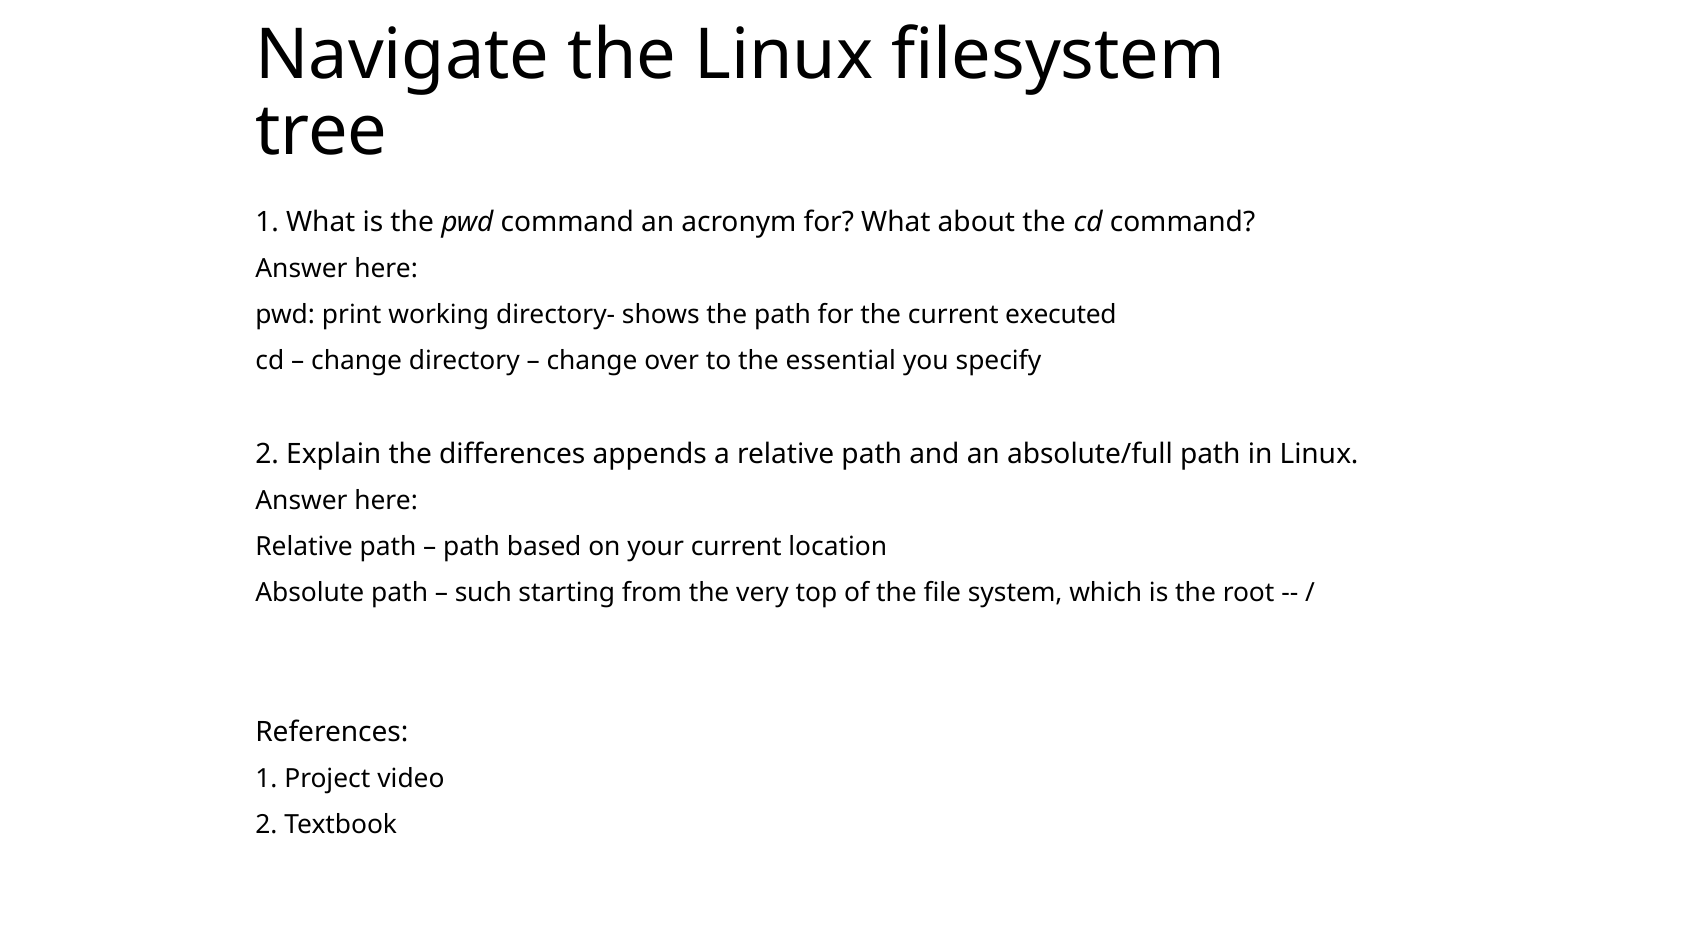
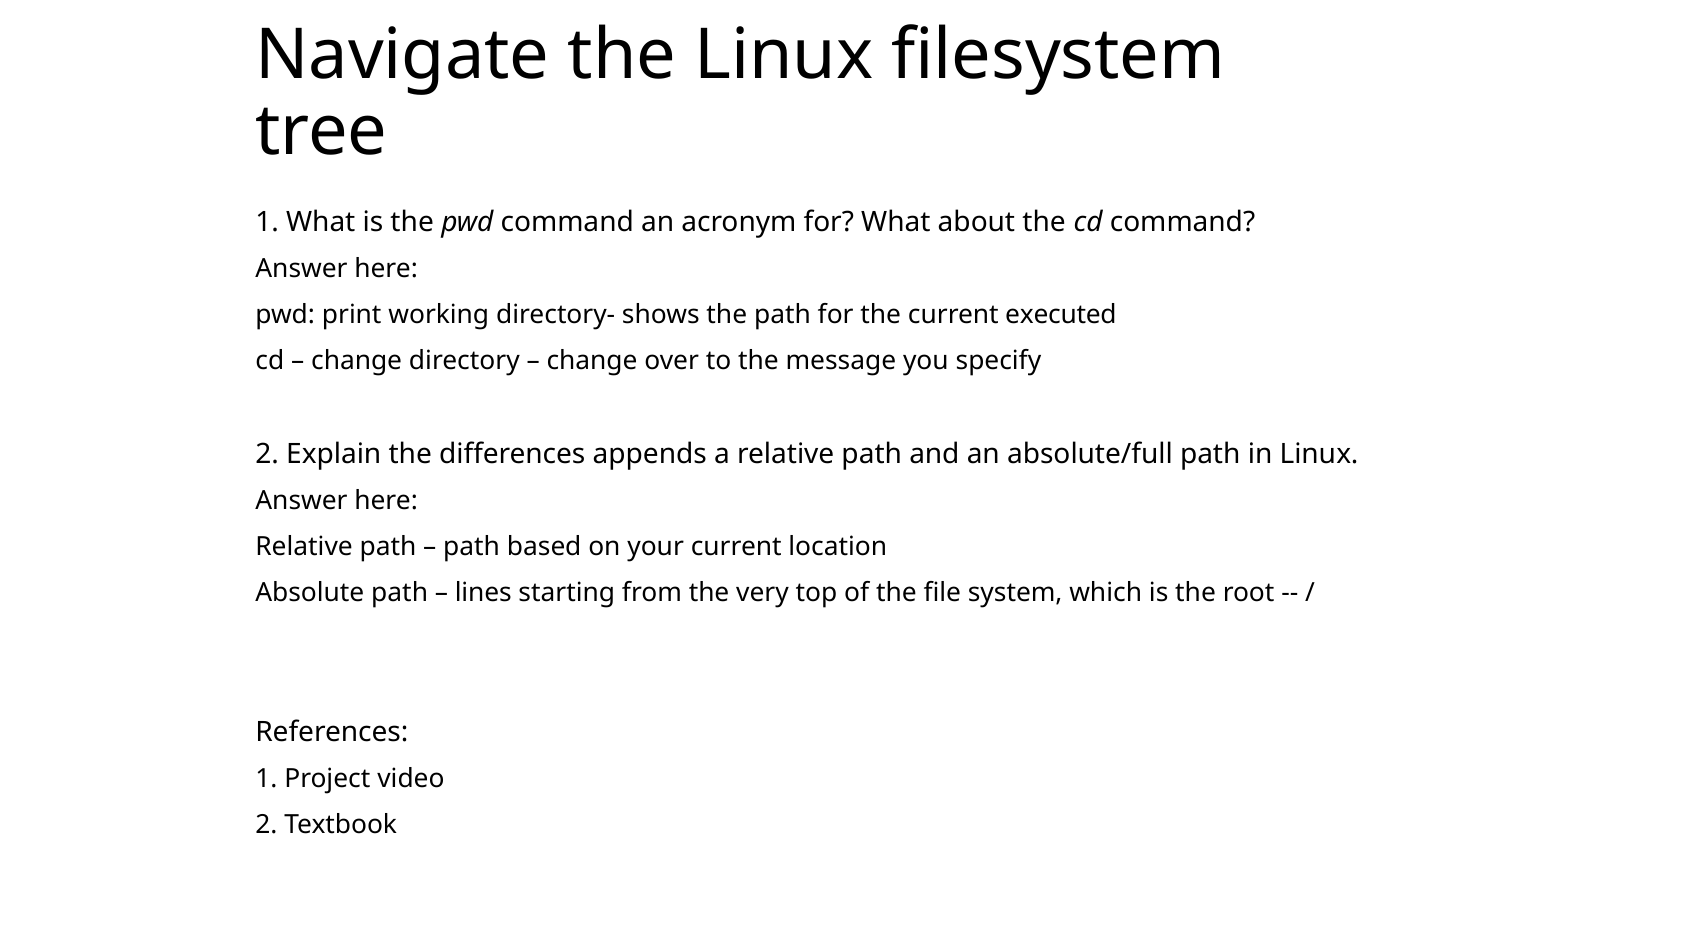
essential: essential -> message
such: such -> lines
